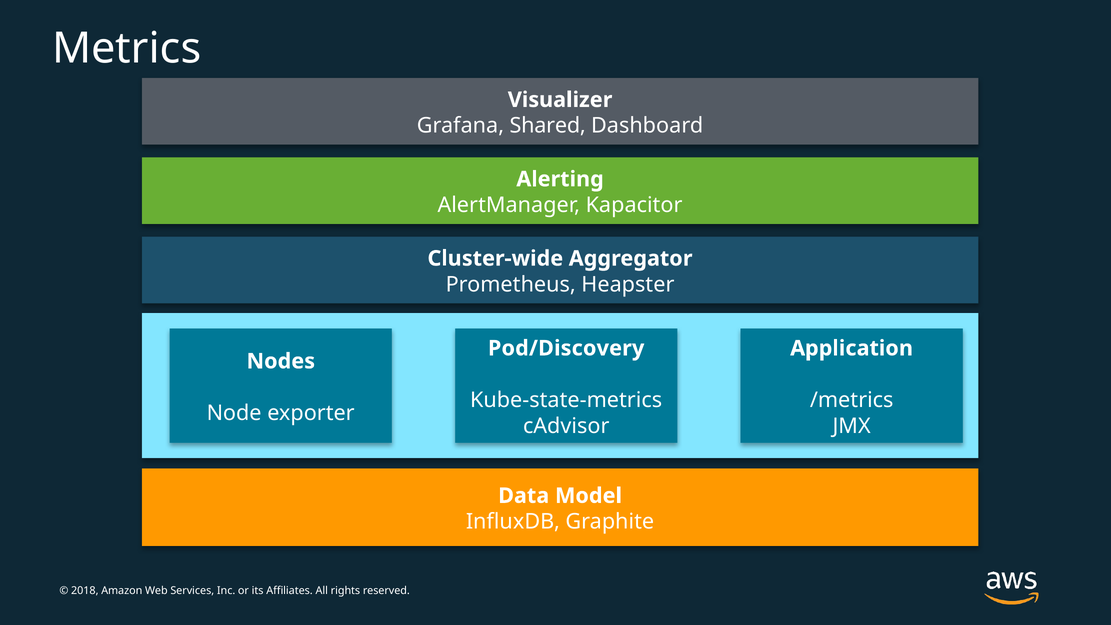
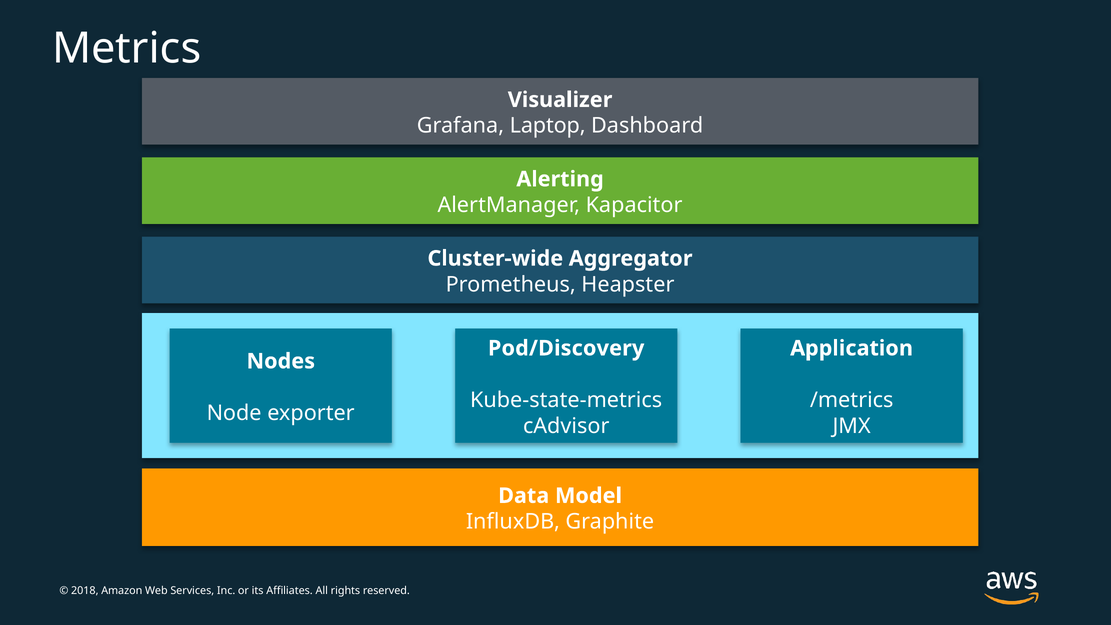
Shared: Shared -> Laptop
